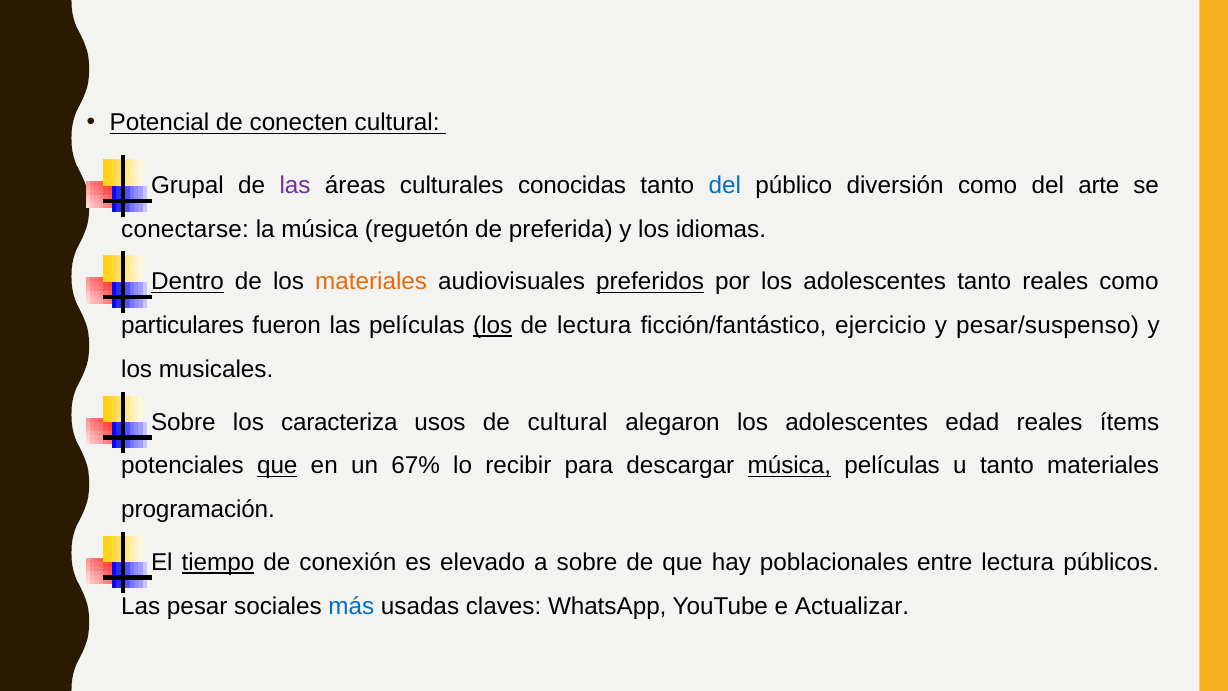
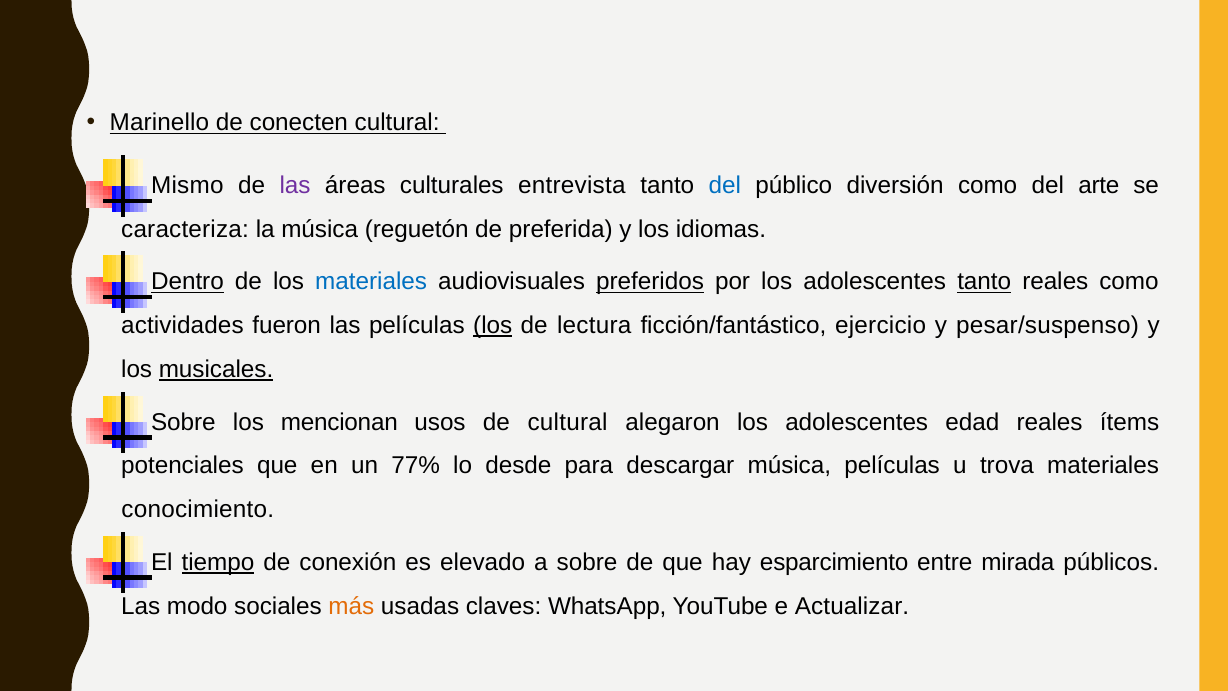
Potencial: Potencial -> Marinello
Grupal: Grupal -> Mismo
conocidas: conocidas -> entrevista
conectarse: conectarse -> caracteriza
materiales at (371, 282) colour: orange -> blue
tanto at (984, 282) underline: none -> present
particulares: particulares -> actividades
musicales underline: none -> present
caracteriza: caracteriza -> mencionan
que at (277, 466) underline: present -> none
67%: 67% -> 77%
recibir: recibir -> desde
música at (789, 466) underline: present -> none
u tanto: tanto -> trova
programación: programación -> conocimiento
poblacionales: poblacionales -> esparcimiento
entre lectura: lectura -> mirada
pesar: pesar -> modo
más colour: blue -> orange
